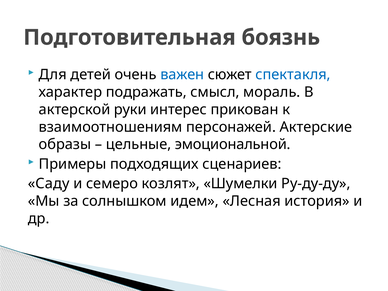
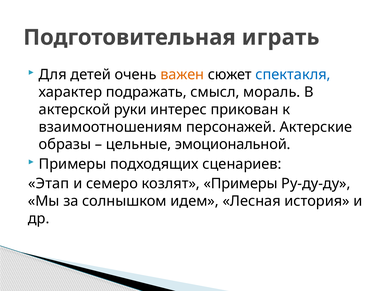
боязнь: боязнь -> играть
важен colour: blue -> orange
Саду: Саду -> Этап
козлят Шумелки: Шумелки -> Примеры
